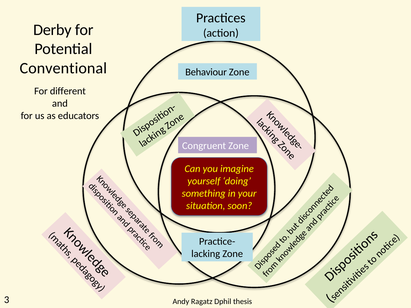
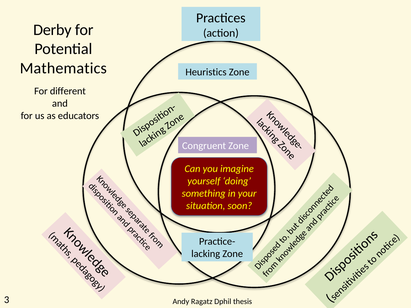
Conventional: Conventional -> Mathematics
Behaviour: Behaviour -> Heuristics
